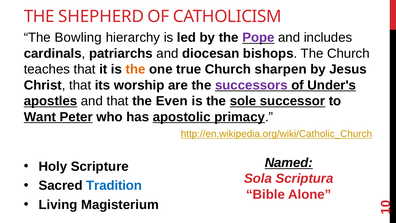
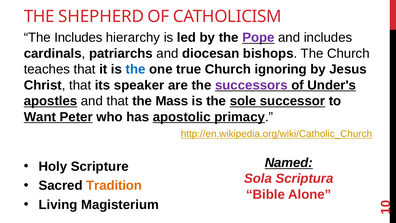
The Bowling: Bowling -> Includes
the at (136, 69) colour: orange -> blue
sharpen: sharpen -> ignoring
worship: worship -> speaker
Even: Even -> Mass
Tradition colour: blue -> orange
